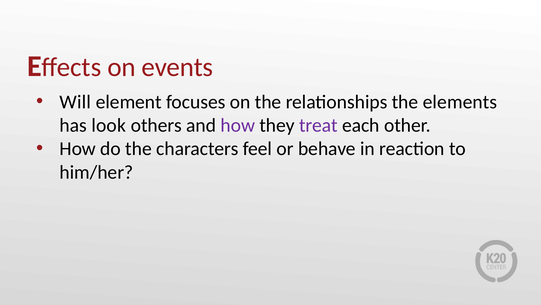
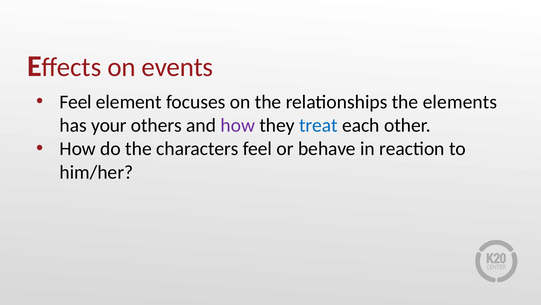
Will at (75, 102): Will -> Feel
look: look -> your
treat colour: purple -> blue
